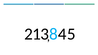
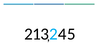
1 8: 8 -> 2
